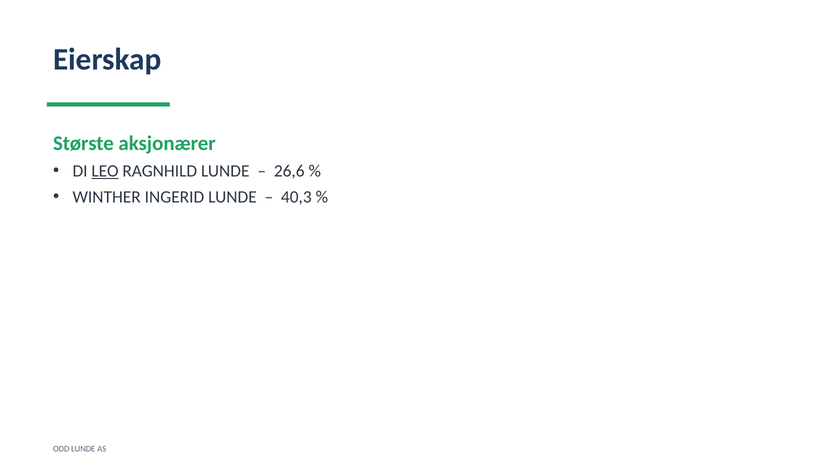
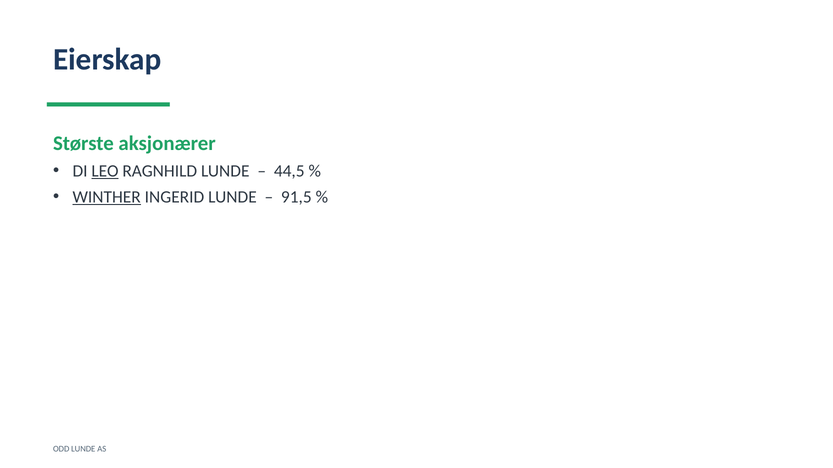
26,6: 26,6 -> 44,5
WINTHER underline: none -> present
40,3: 40,3 -> 91,5
